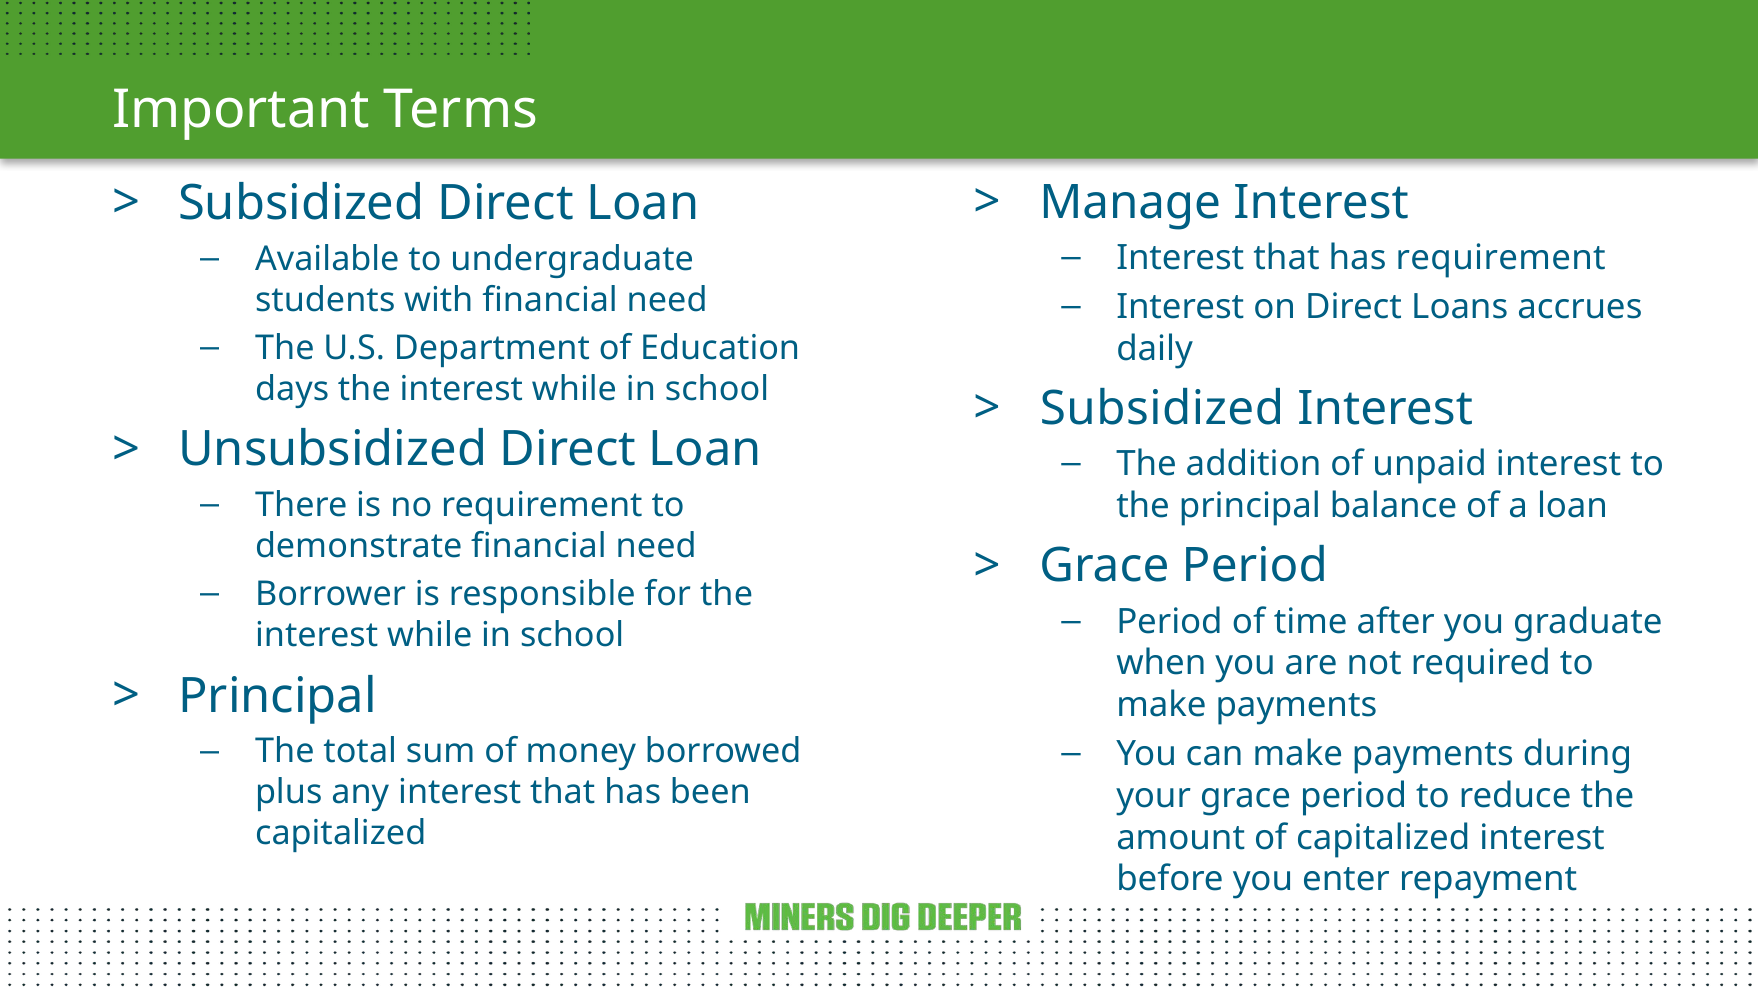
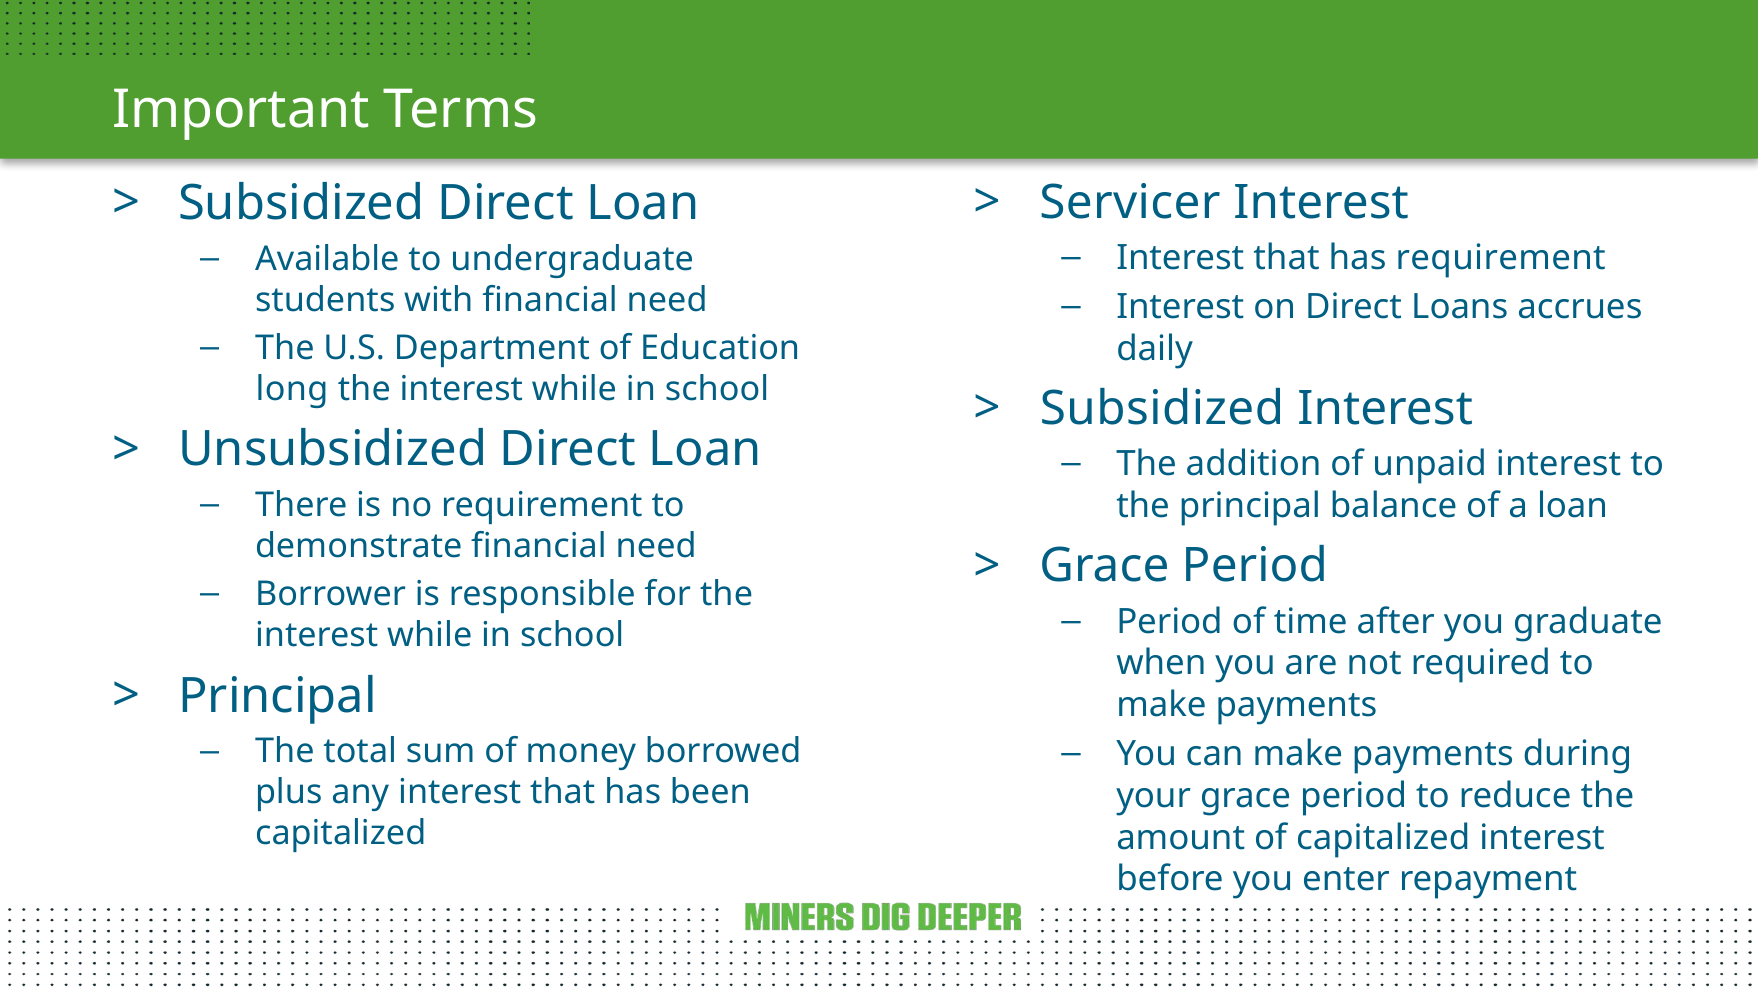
Manage: Manage -> Servicer
days: days -> long
